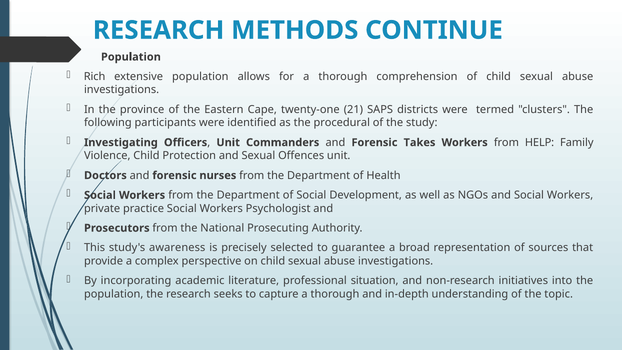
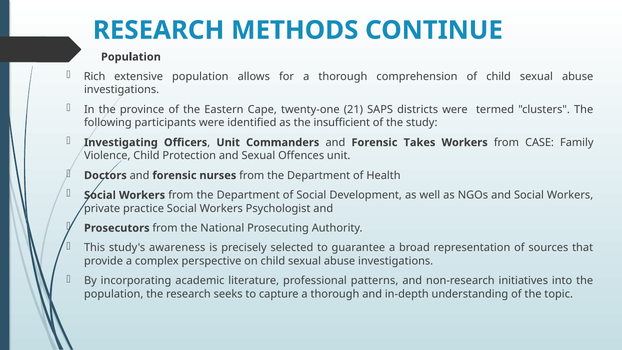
procedural: procedural -> insufficient
HELP: HELP -> CASE
situation: situation -> patterns
